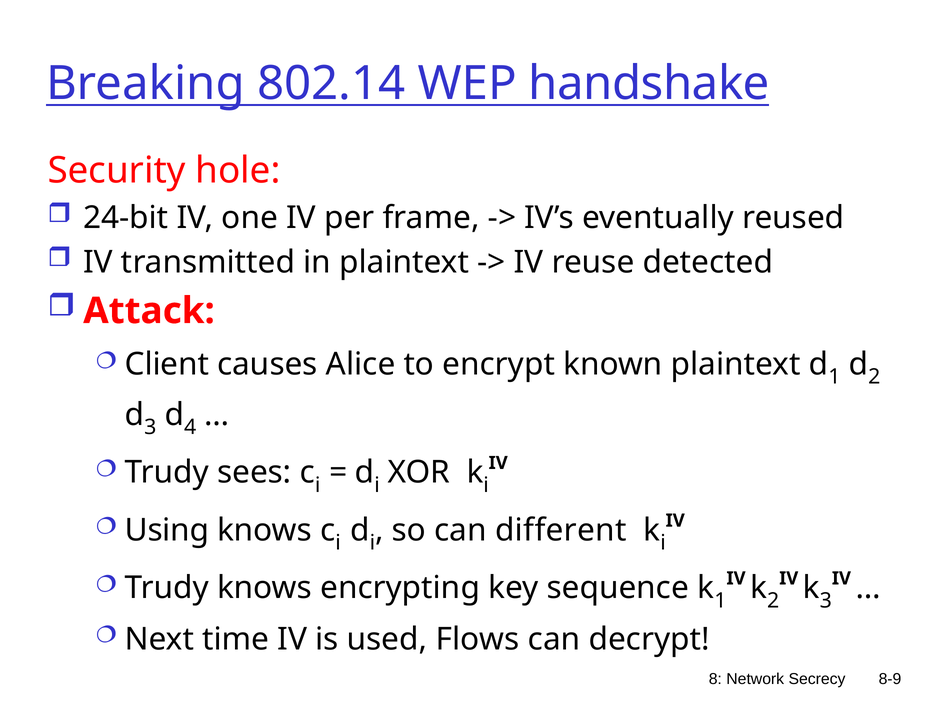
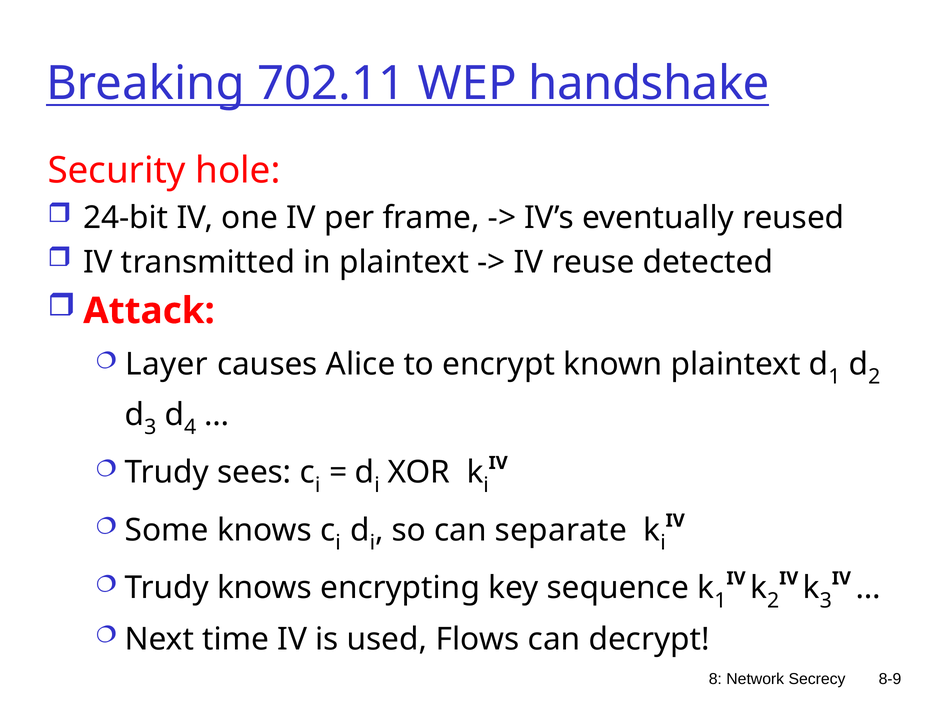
802.14: 802.14 -> 702.11
Client: Client -> Layer
Using: Using -> Some
different: different -> separate
